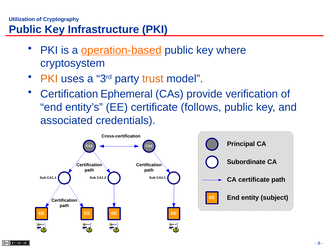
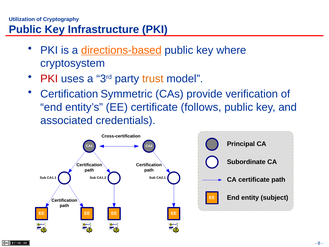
operation-based: operation-based -> directions-based
PKI at (49, 79) colour: orange -> red
Ephemeral: Ephemeral -> Symmetric
